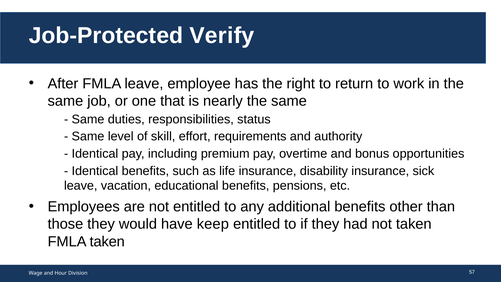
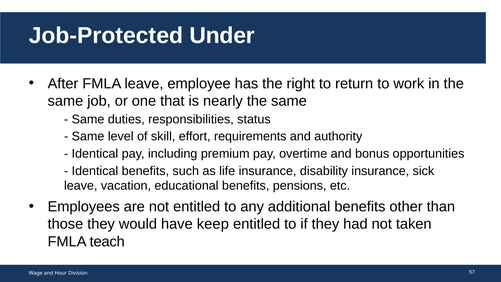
Verify: Verify -> Under
FMLA taken: taken -> teach
